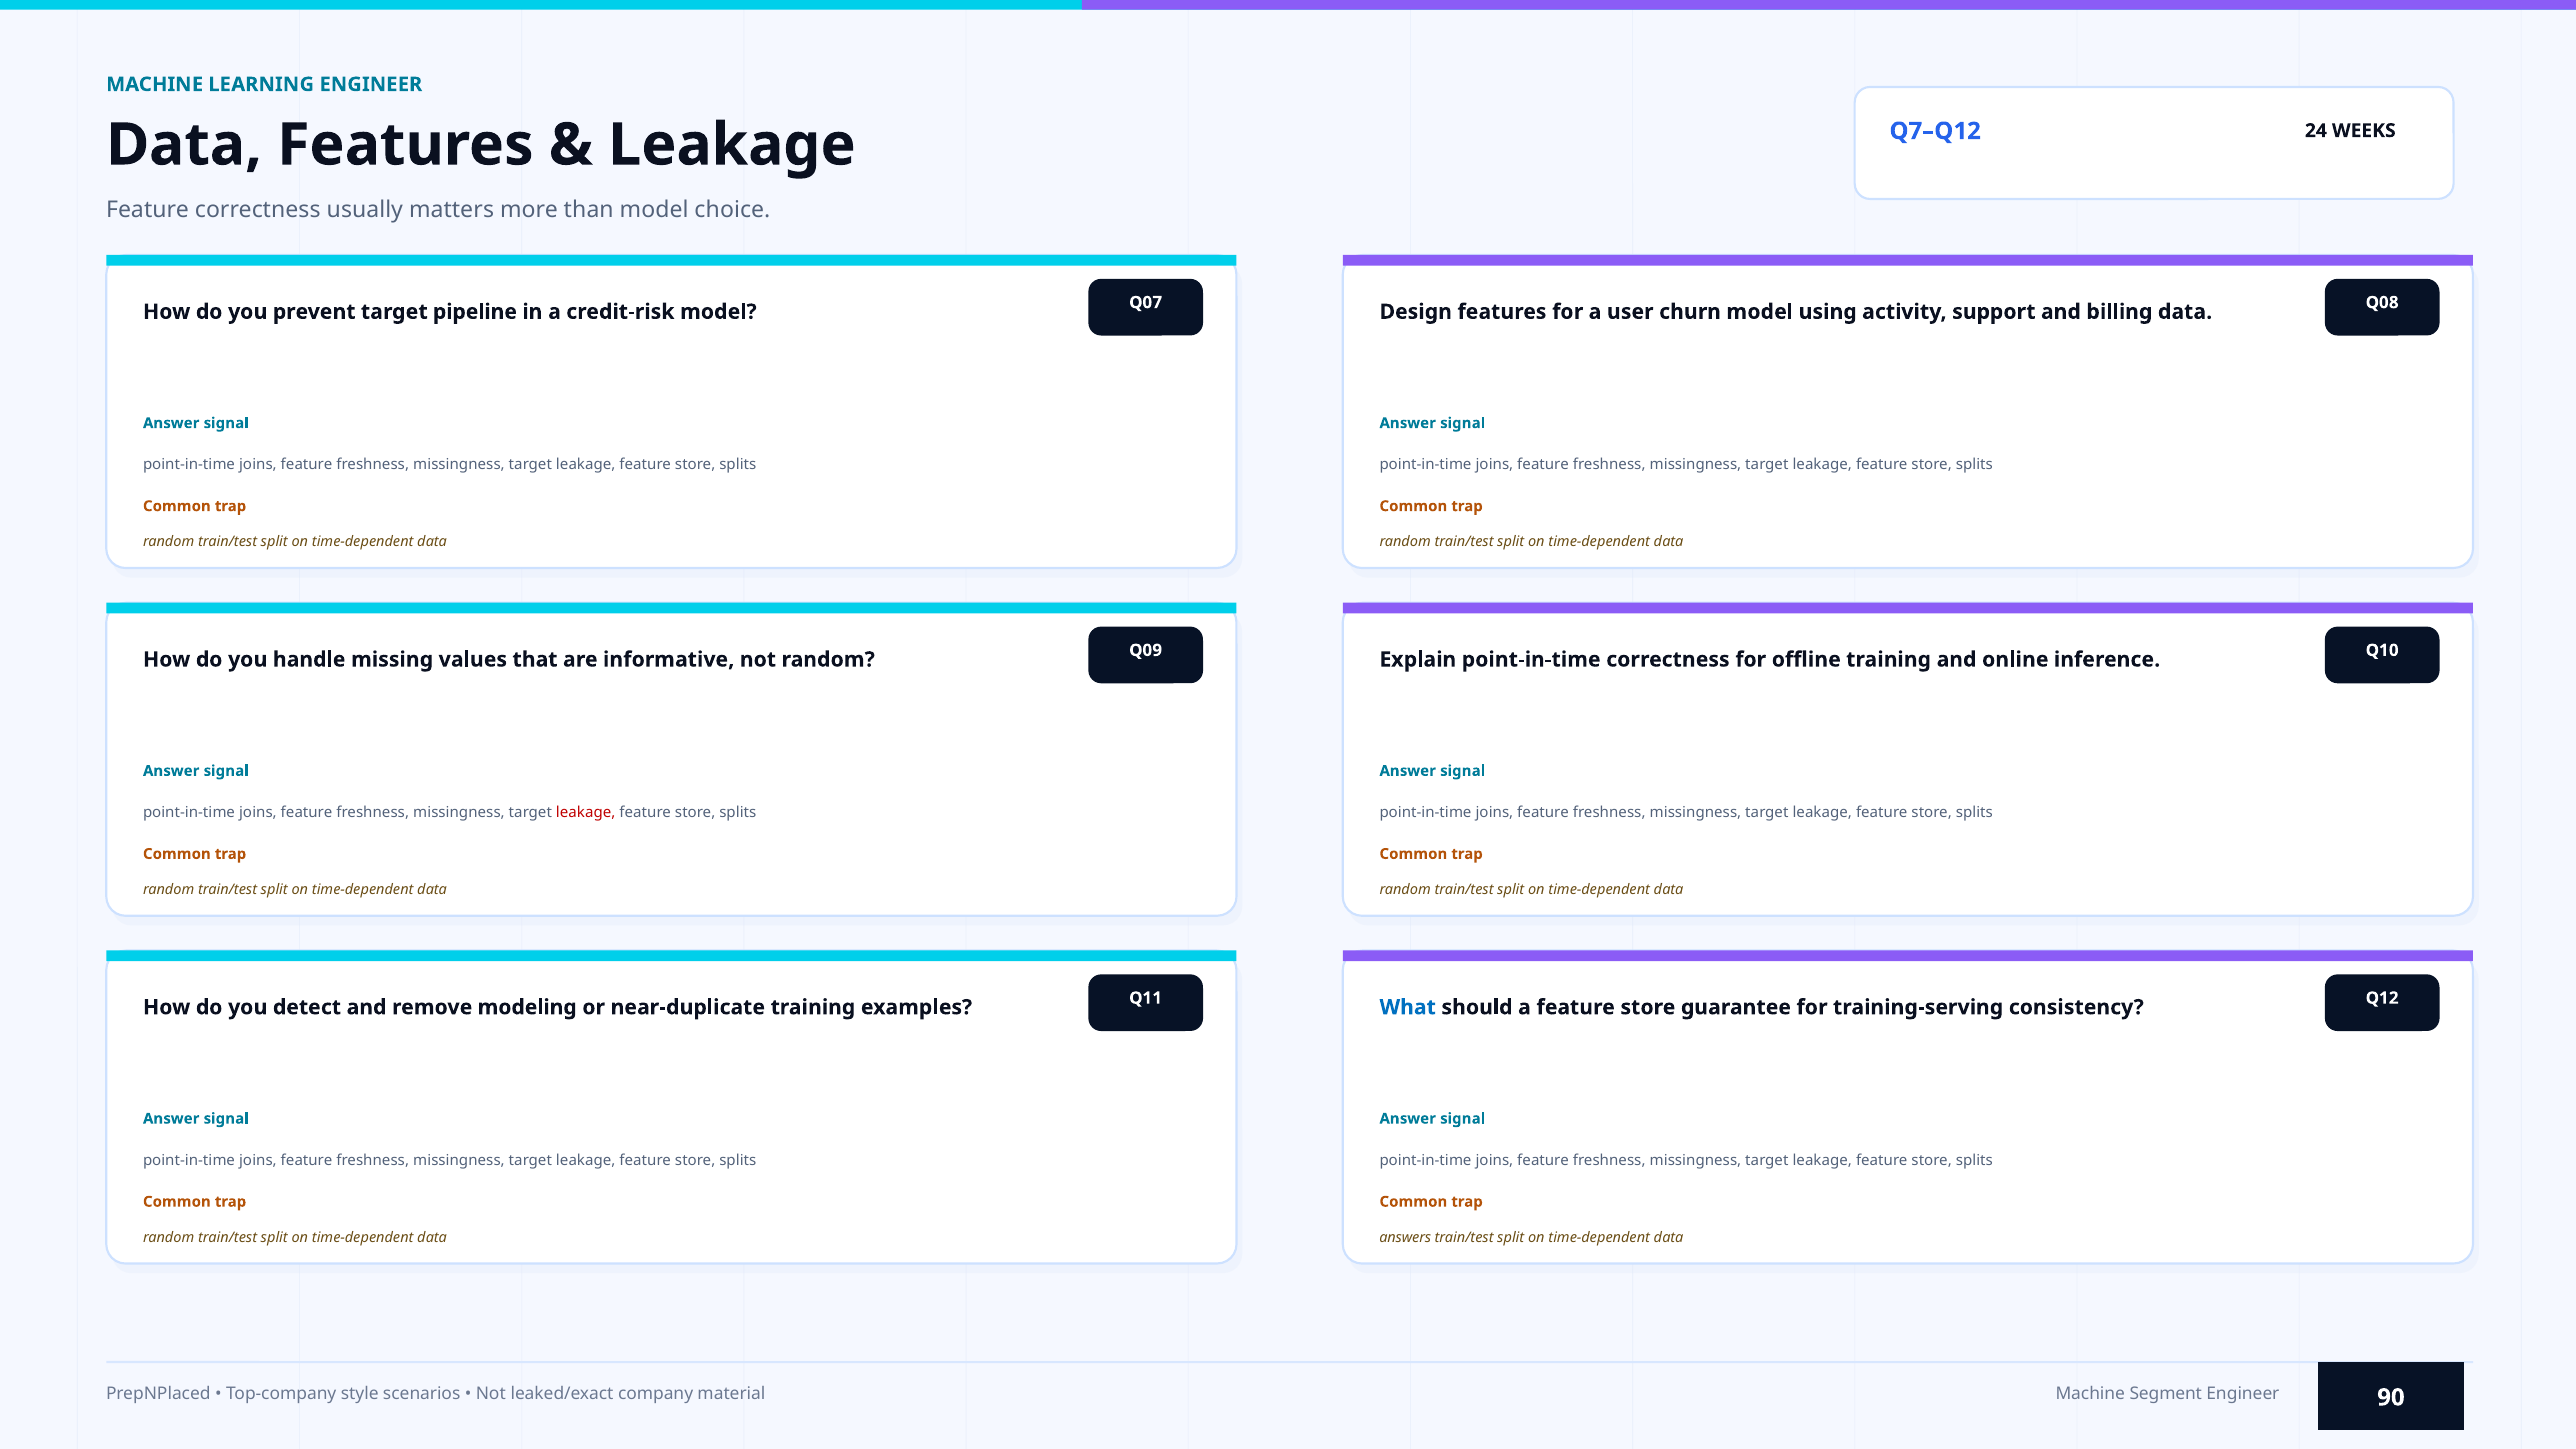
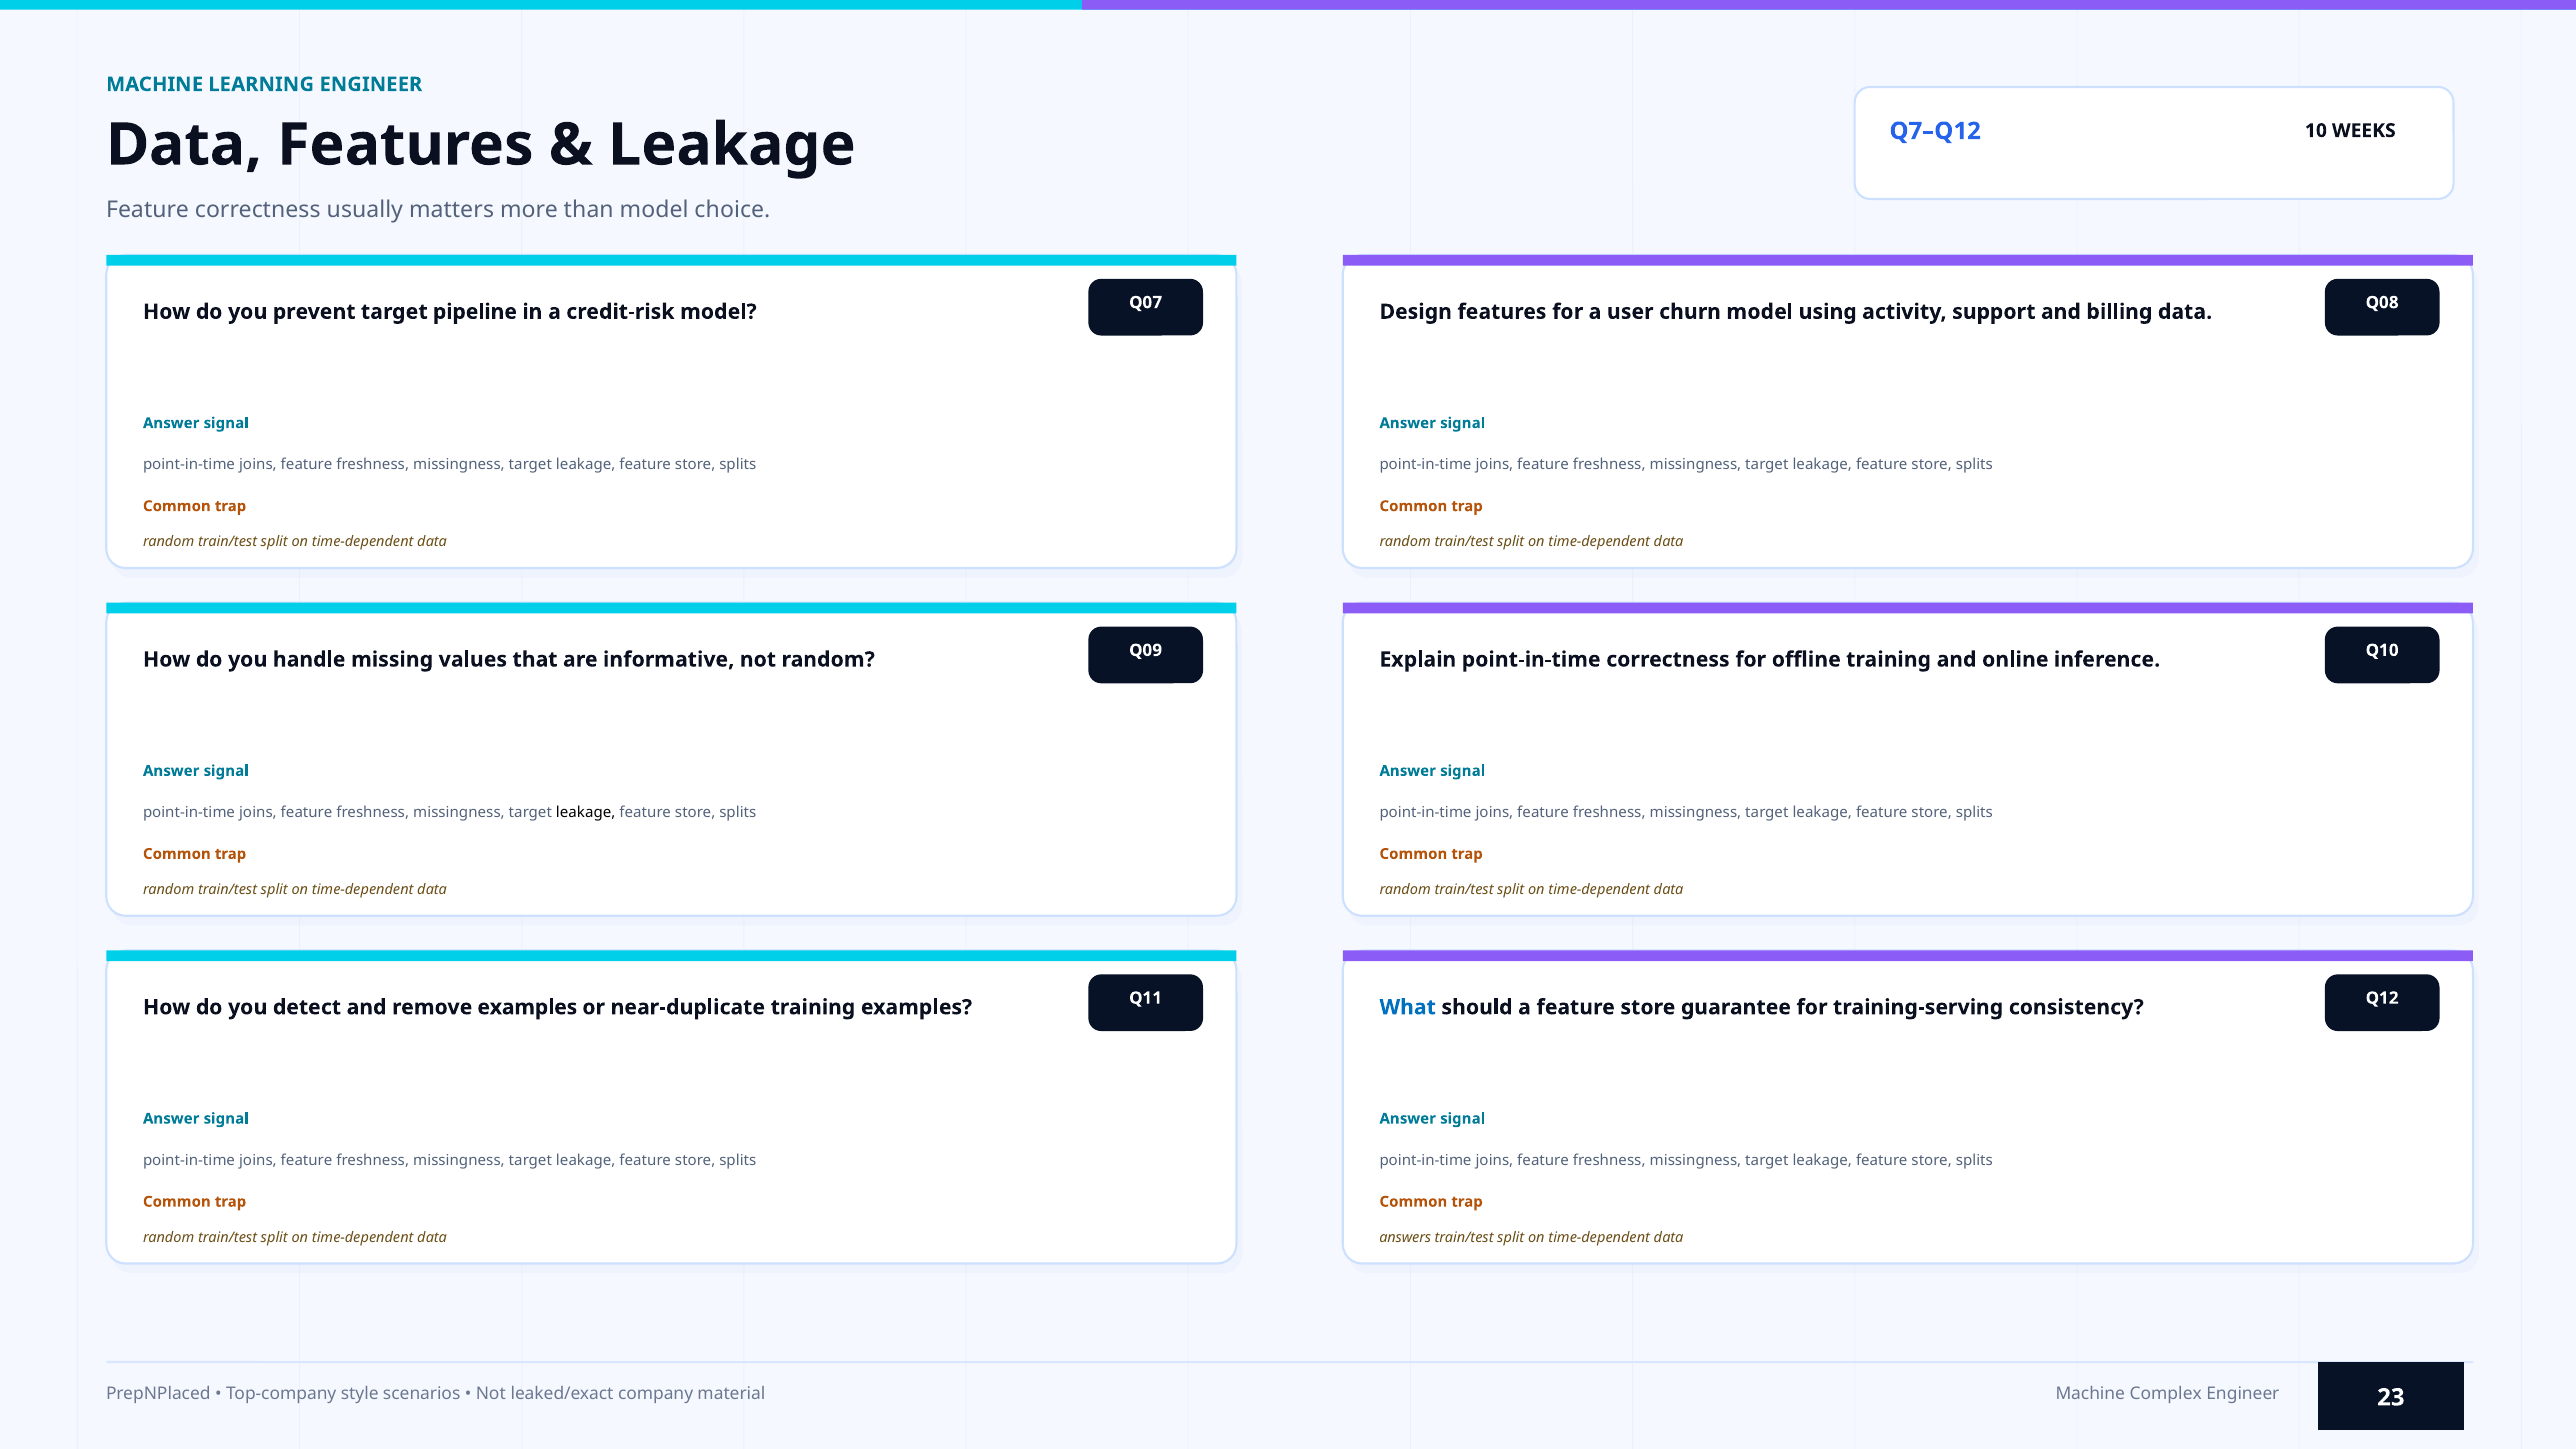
24: 24 -> 10
leakage at (586, 812) colour: red -> black
remove modeling: modeling -> examples
Segment: Segment -> Complex
90: 90 -> 23
